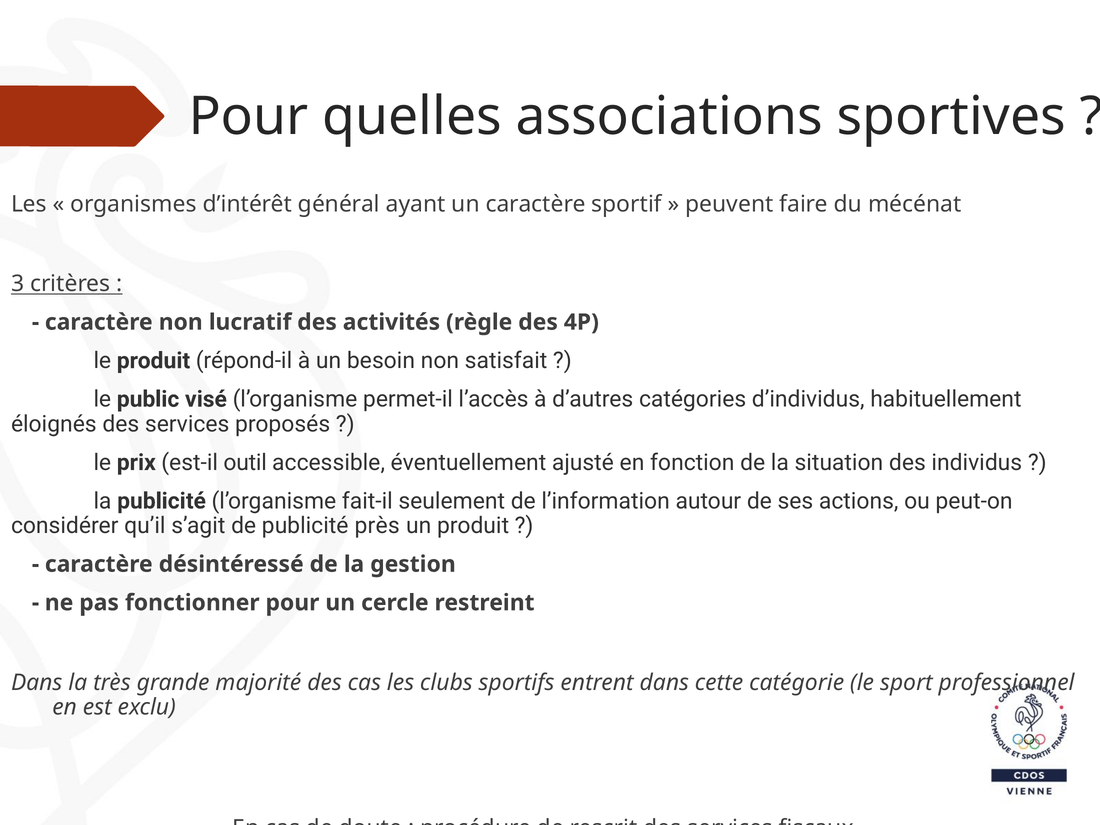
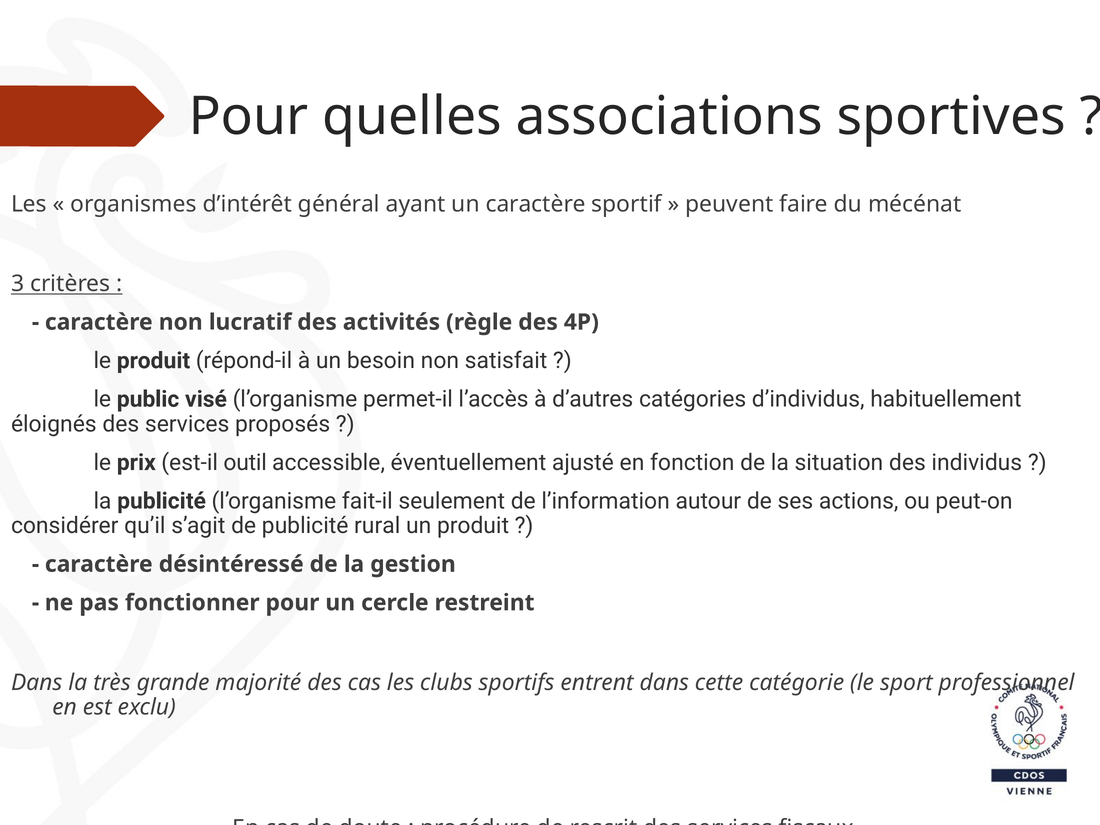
près: près -> rural
